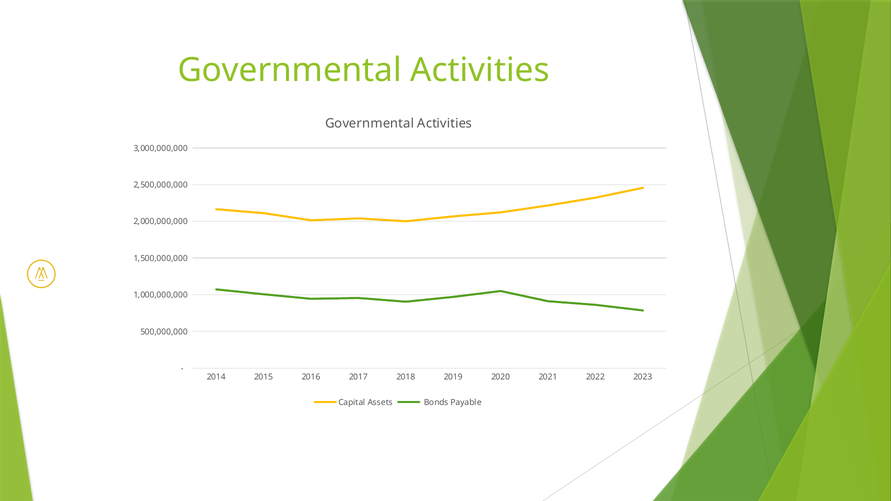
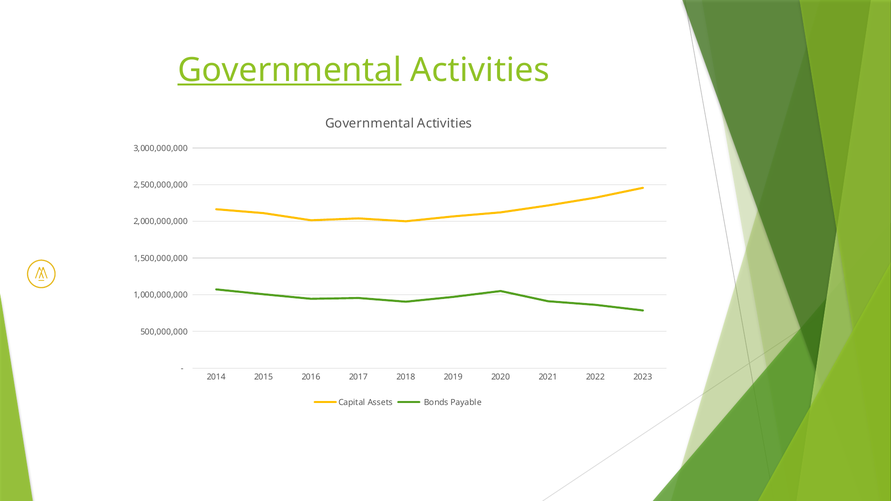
Governmental at (290, 70) underline: none -> present
